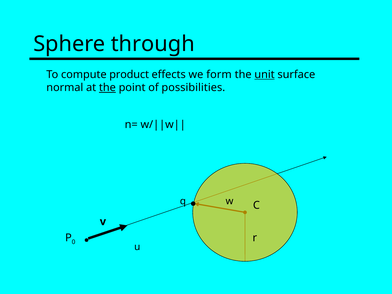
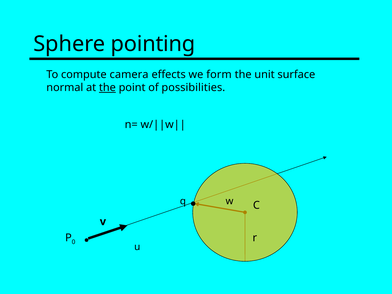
through: through -> pointing
product: product -> camera
unit underline: present -> none
